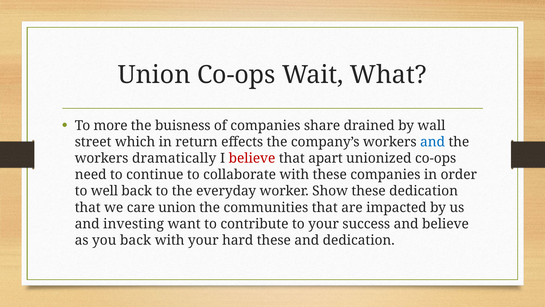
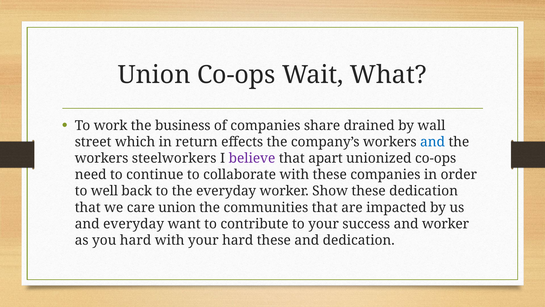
more: more -> work
buisness: buisness -> business
dramatically: dramatically -> steelworkers
believe at (252, 158) colour: red -> purple
and investing: investing -> everyday
and believe: believe -> worker
you back: back -> hard
